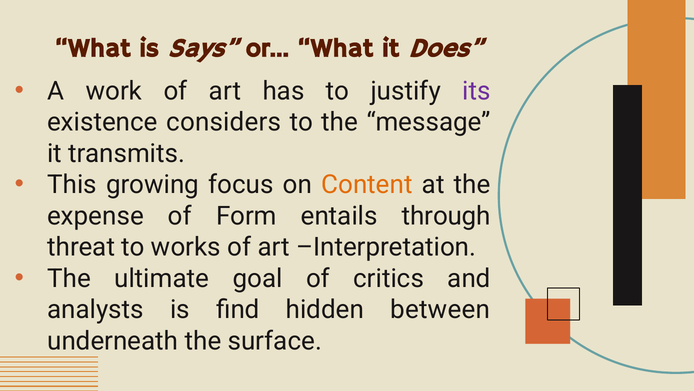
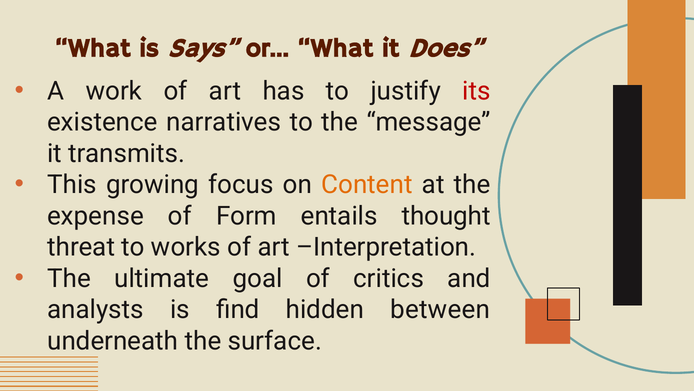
its colour: purple -> red
considers: considers -> narratives
through: through -> thought
